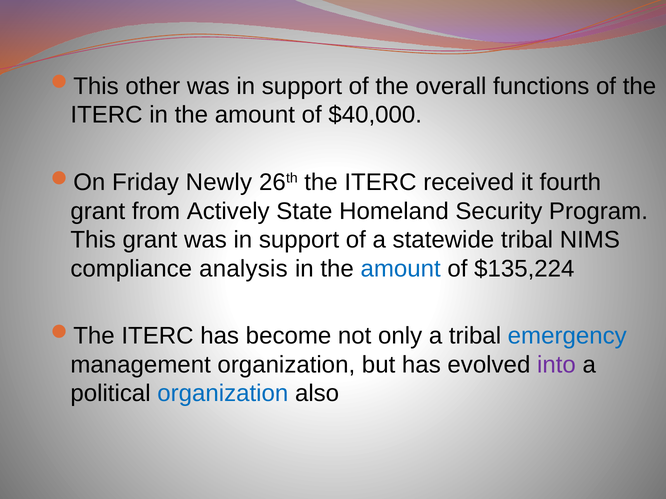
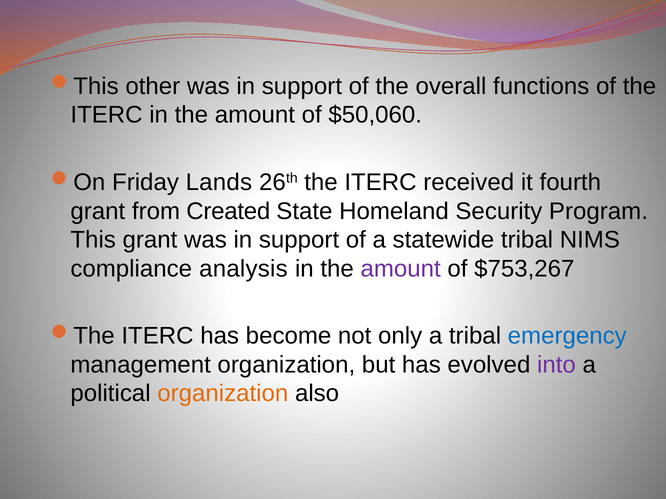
$40,000: $40,000 -> $50,060
Newly: Newly -> Lands
Actively: Actively -> Created
amount at (401, 269) colour: blue -> purple
$135,224: $135,224 -> $753,267
organization at (223, 394) colour: blue -> orange
